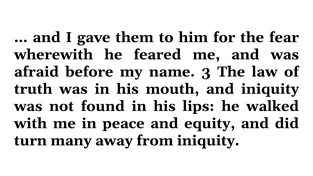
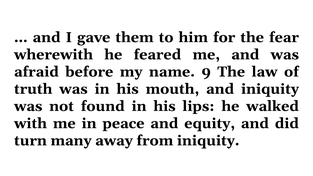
3: 3 -> 9
